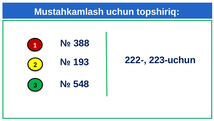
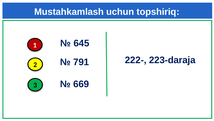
388: 388 -> 645
223-uchun: 223-uchun -> 223-daraja
193: 193 -> 791
548: 548 -> 669
